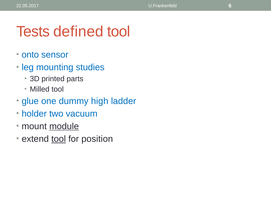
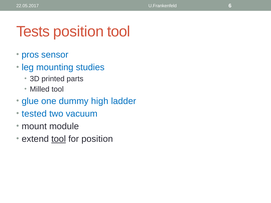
Tests defined: defined -> position
onto: onto -> pros
holder: holder -> tested
module underline: present -> none
